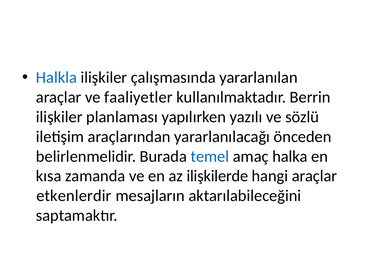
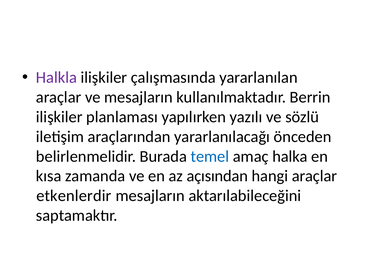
Halkla colour: blue -> purple
ve faaliyetler: faaliyetler -> mesajların
ilişkilerde: ilişkilerde -> açısından
